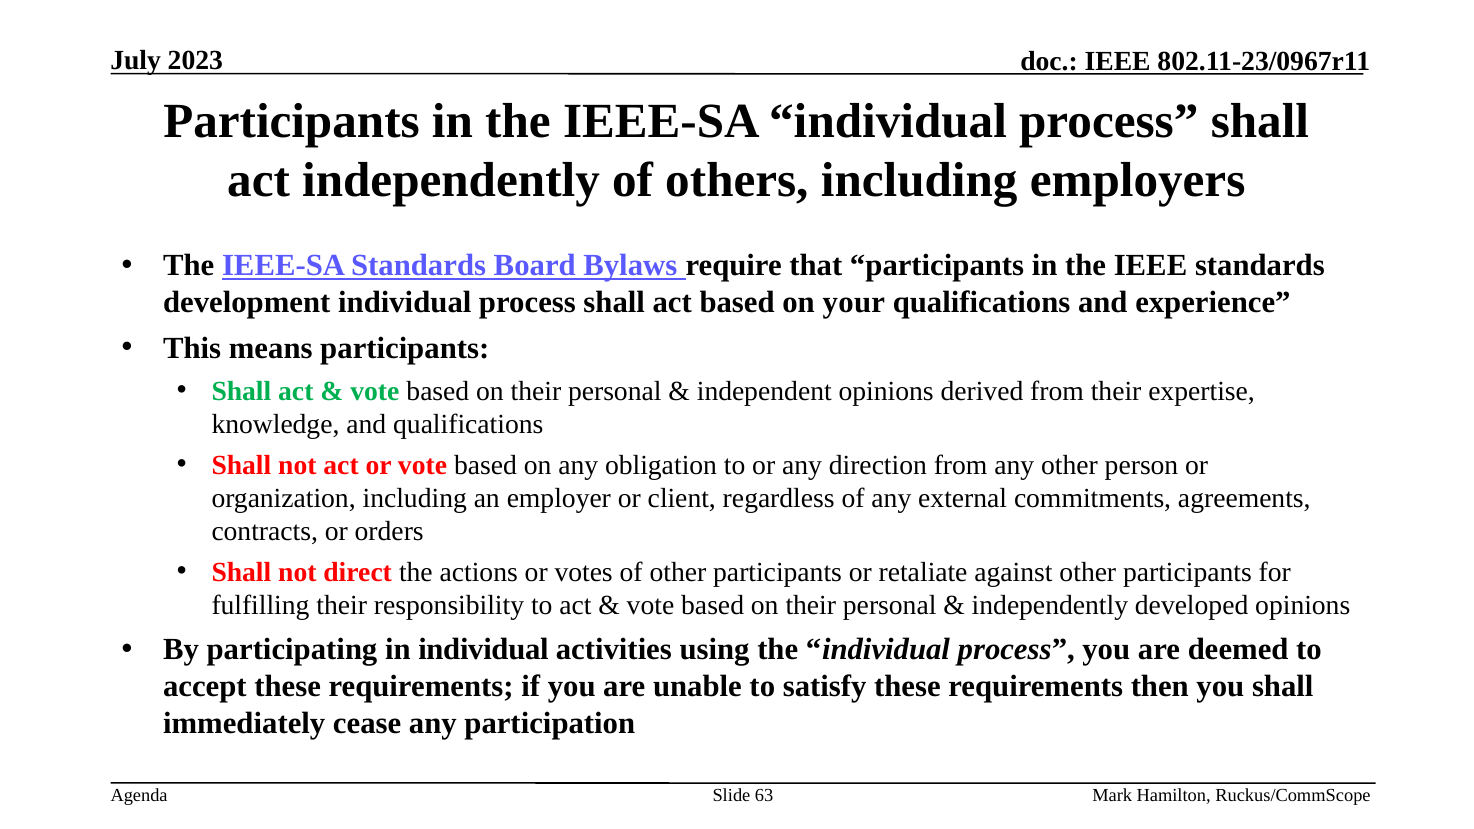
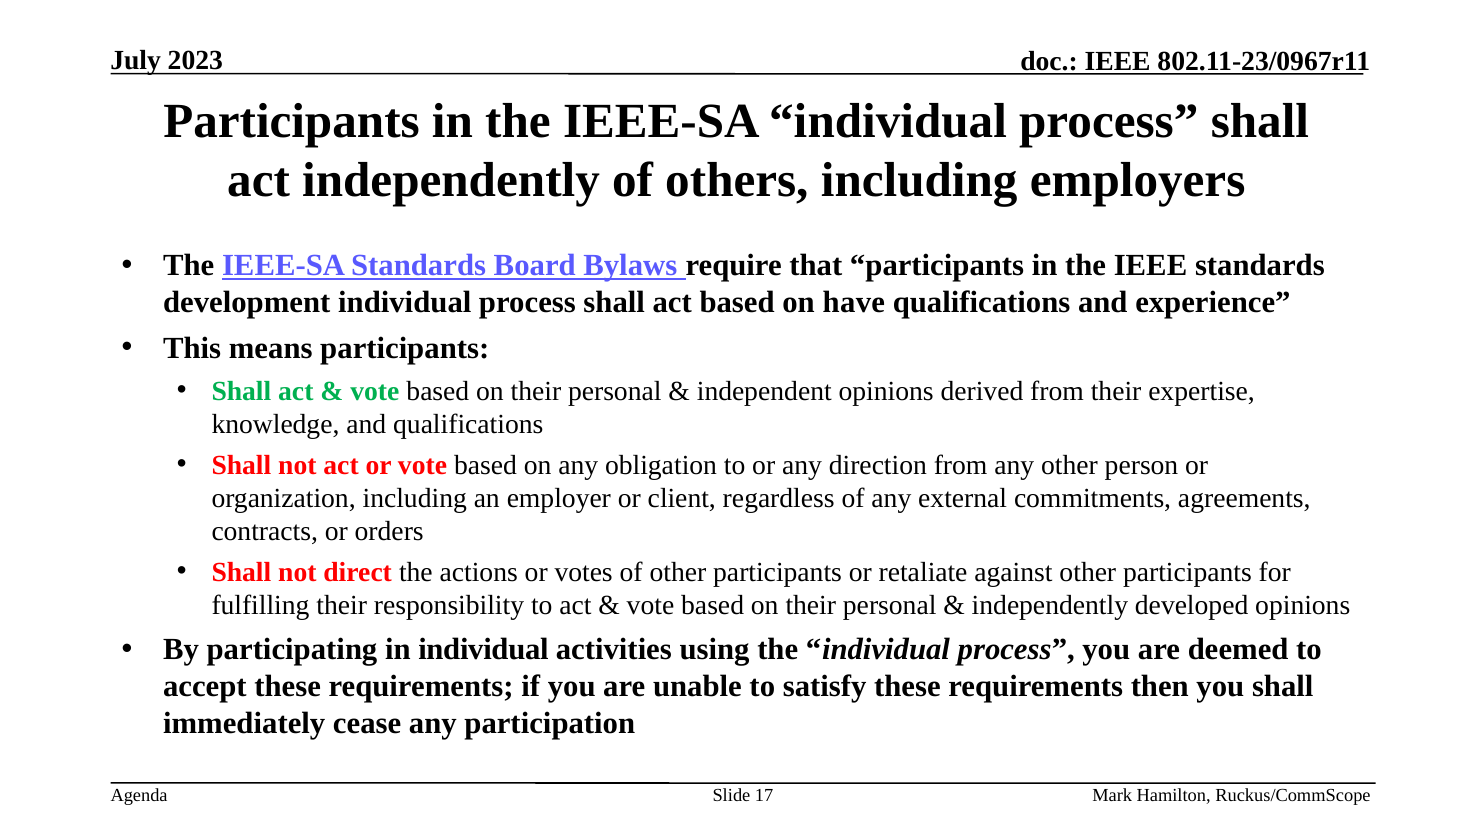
your: your -> have
63: 63 -> 17
